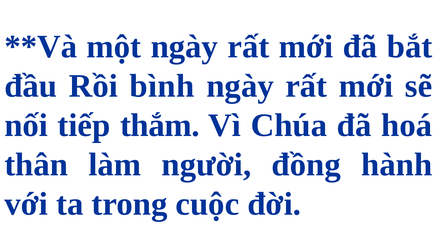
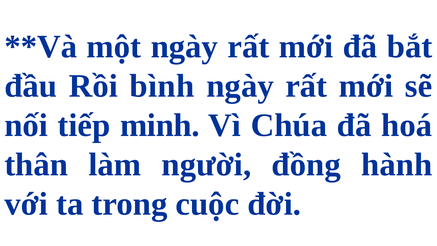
thắm: thắm -> minh
